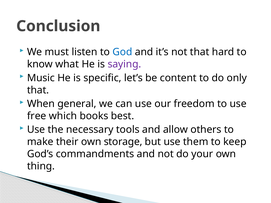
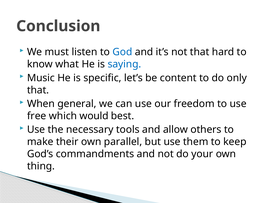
saying colour: purple -> blue
books: books -> would
storage: storage -> parallel
